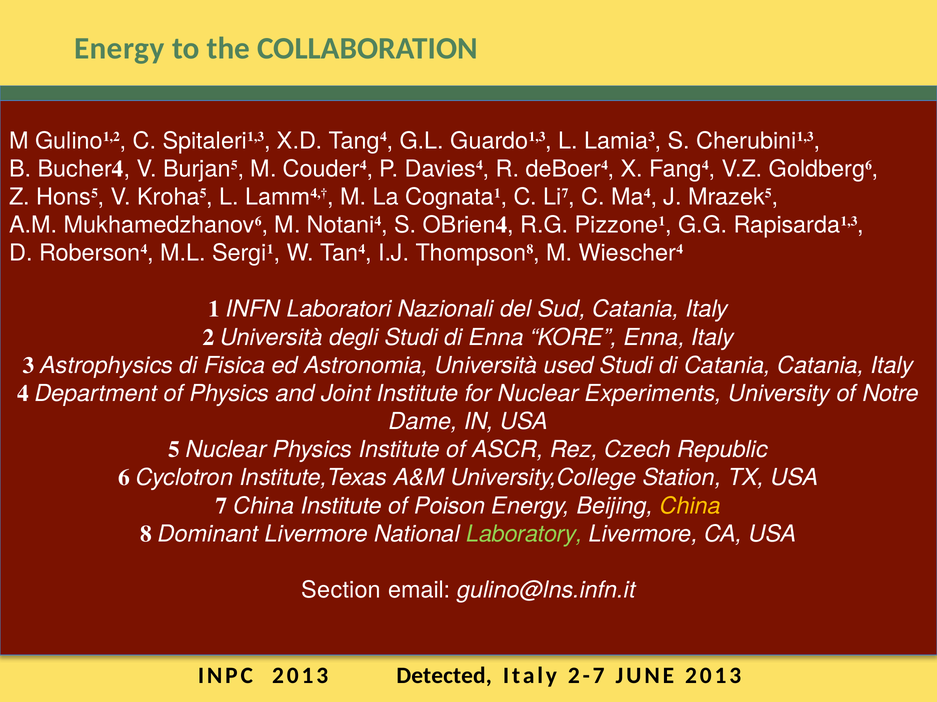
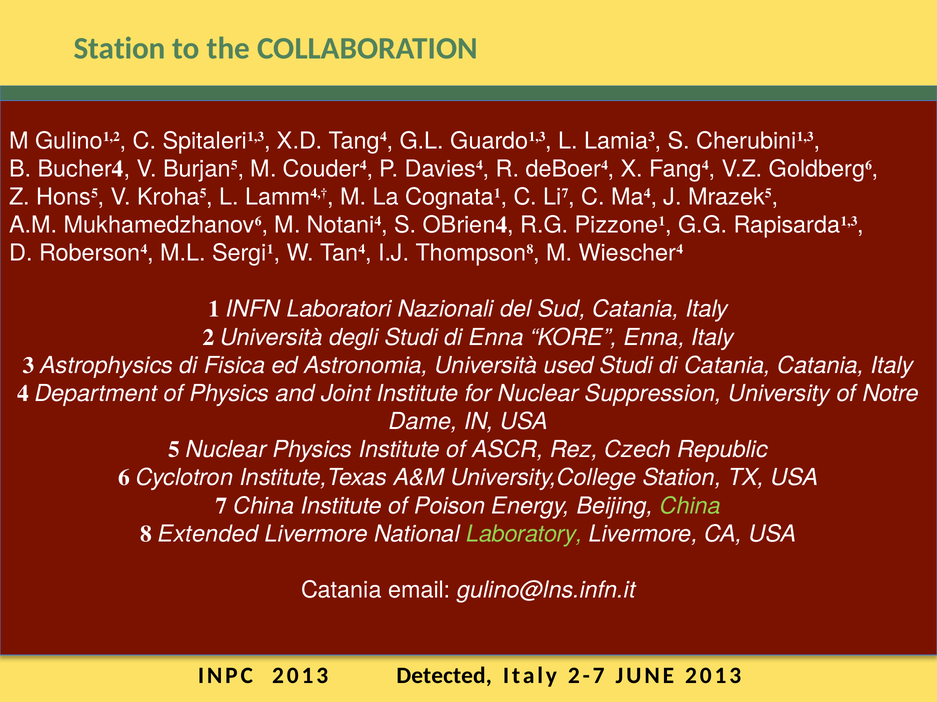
Energy at (119, 48): Energy -> Station
Experiments: Experiments -> Suppression
China at (690, 506) colour: yellow -> light green
Dominant: Dominant -> Extended
Section at (341, 591): Section -> Catania
